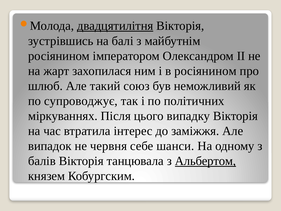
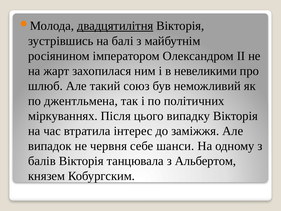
в росіянином: росіянином -> невеликими
супроводжує: супроводжує -> джентльмена
Альбертом underline: present -> none
